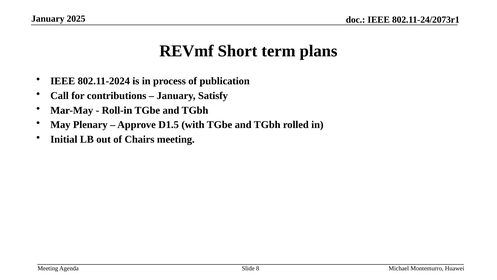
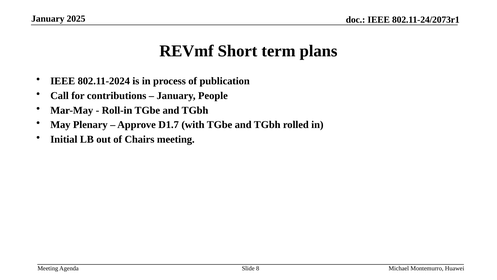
Satisfy: Satisfy -> People
D1.5: D1.5 -> D1.7
